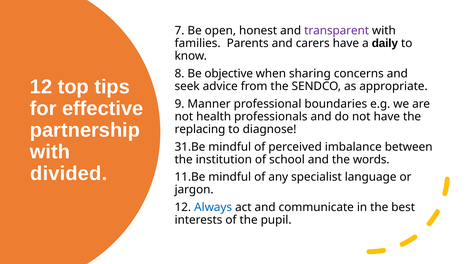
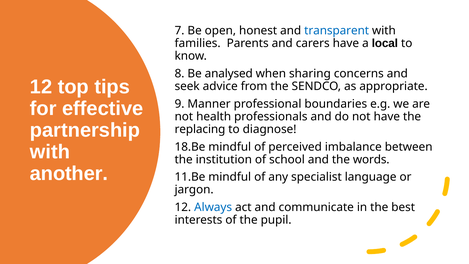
transparent colour: purple -> blue
daily: daily -> local
objective: objective -> analysed
31.Be: 31.Be -> 18.Be
divided: divided -> another
